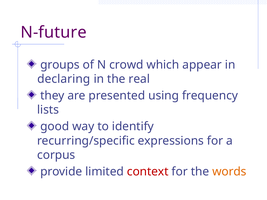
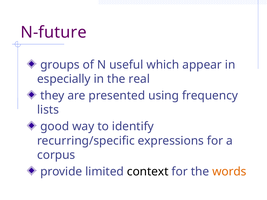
crowd: crowd -> useful
declaring: declaring -> especially
context colour: red -> black
